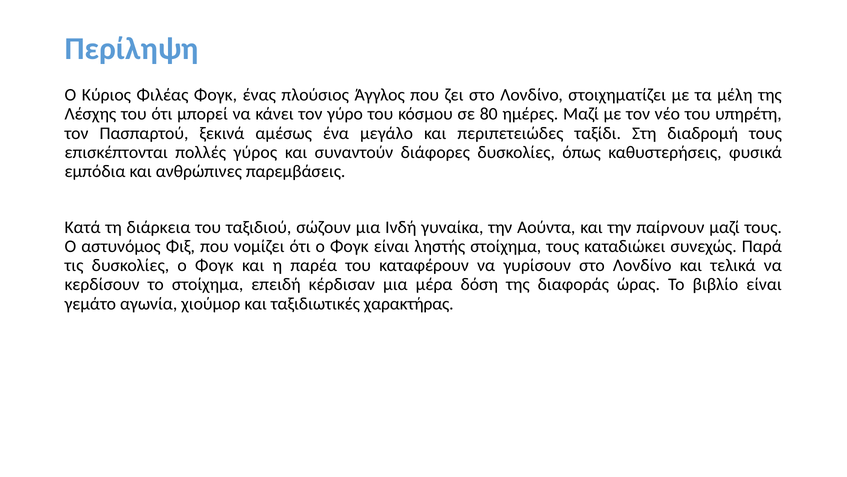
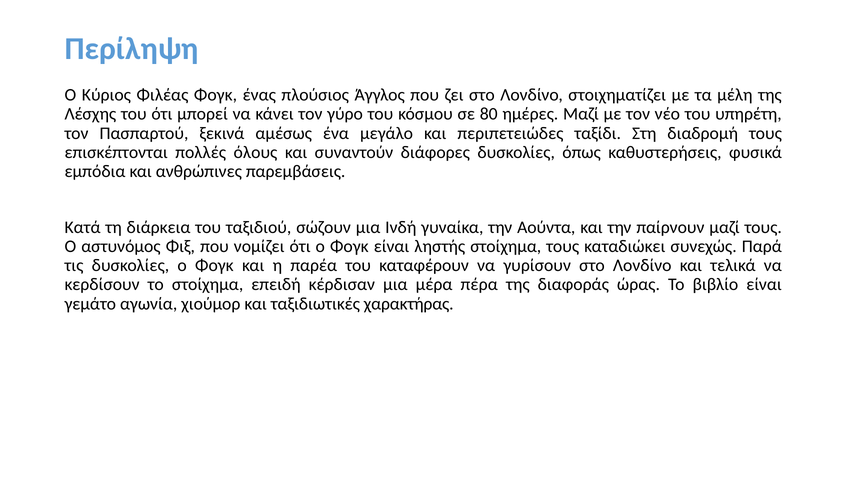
γύρος: γύρος -> όλους
δόση: δόση -> πέρα
